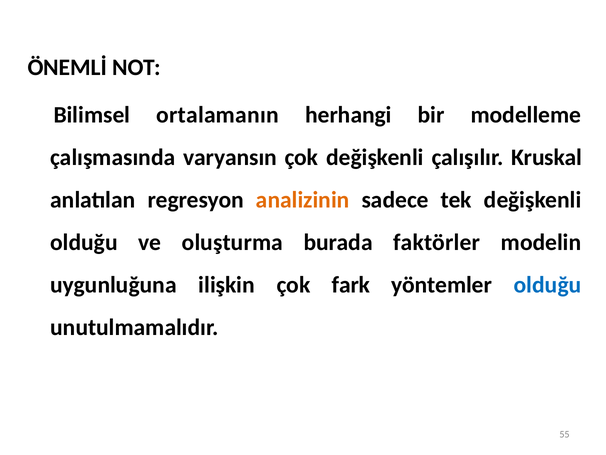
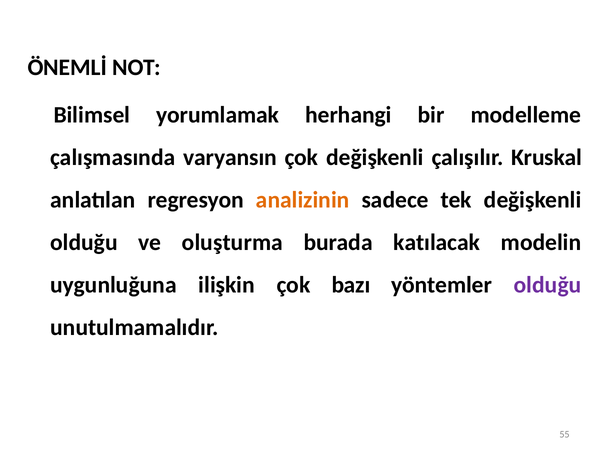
ortalamanın: ortalamanın -> yorumlamak
faktörler: faktörler -> katılacak
fark: fark -> bazı
olduğu at (548, 285) colour: blue -> purple
